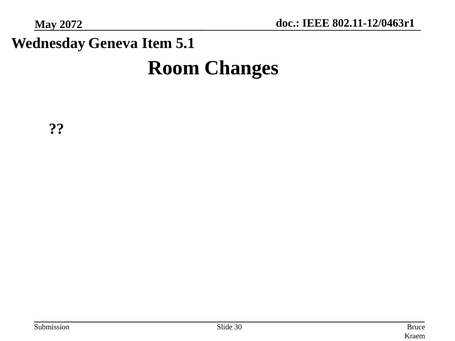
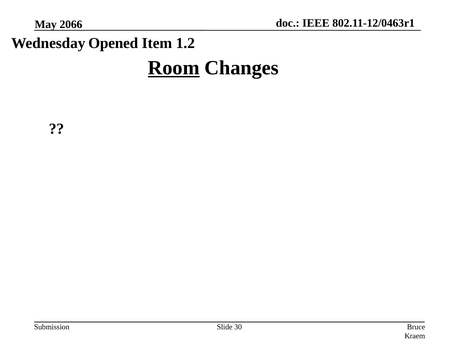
2072: 2072 -> 2066
Geneva: Geneva -> Opened
5.1: 5.1 -> 1.2
Room underline: none -> present
